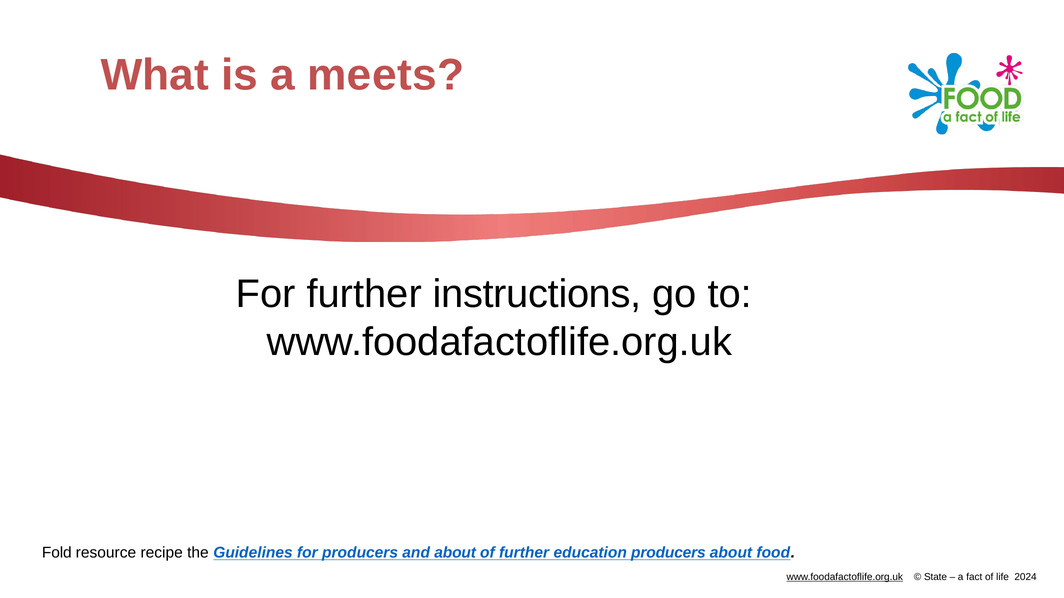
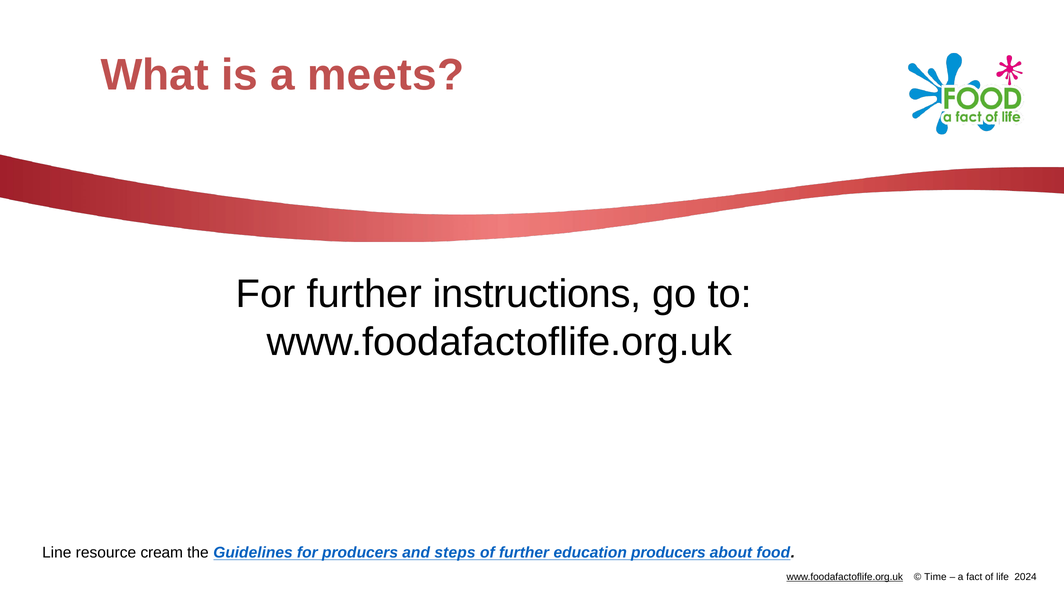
Fold: Fold -> Line
recipe: recipe -> cream
and about: about -> steps
State: State -> Time
